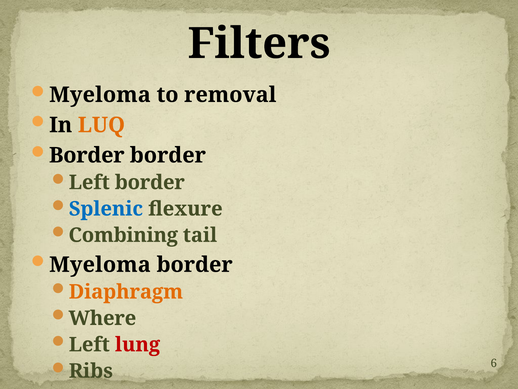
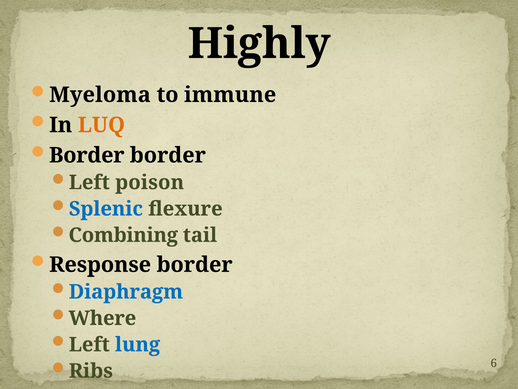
Filters: Filters -> Highly
removal: removal -> immune
Left border: border -> poison
Myeloma at (100, 264): Myeloma -> Response
Diaphragm colour: orange -> blue
lung colour: red -> blue
